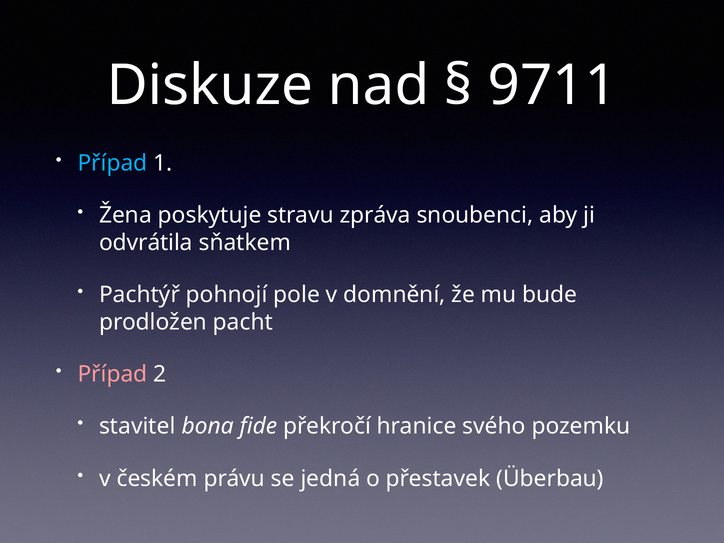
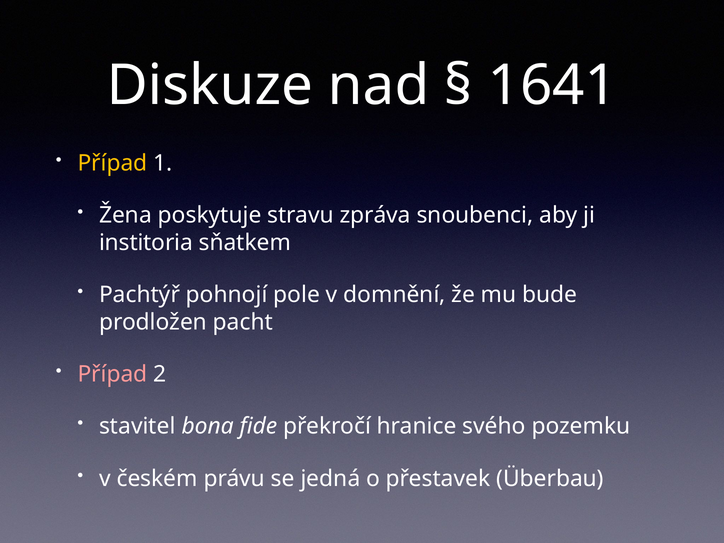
9711: 9711 -> 1641
Případ at (112, 163) colour: light blue -> yellow
odvrátila: odvrátila -> institoria
